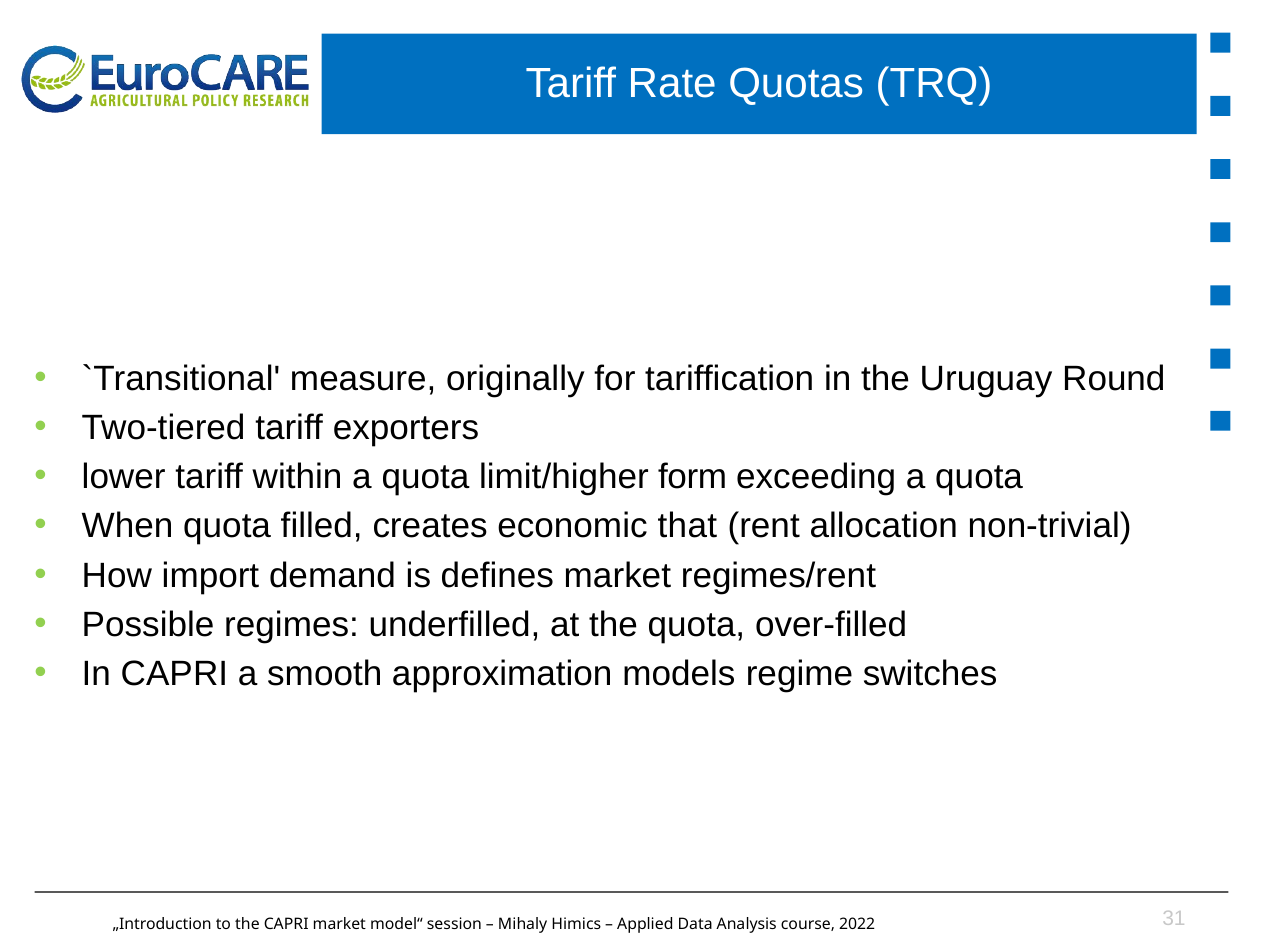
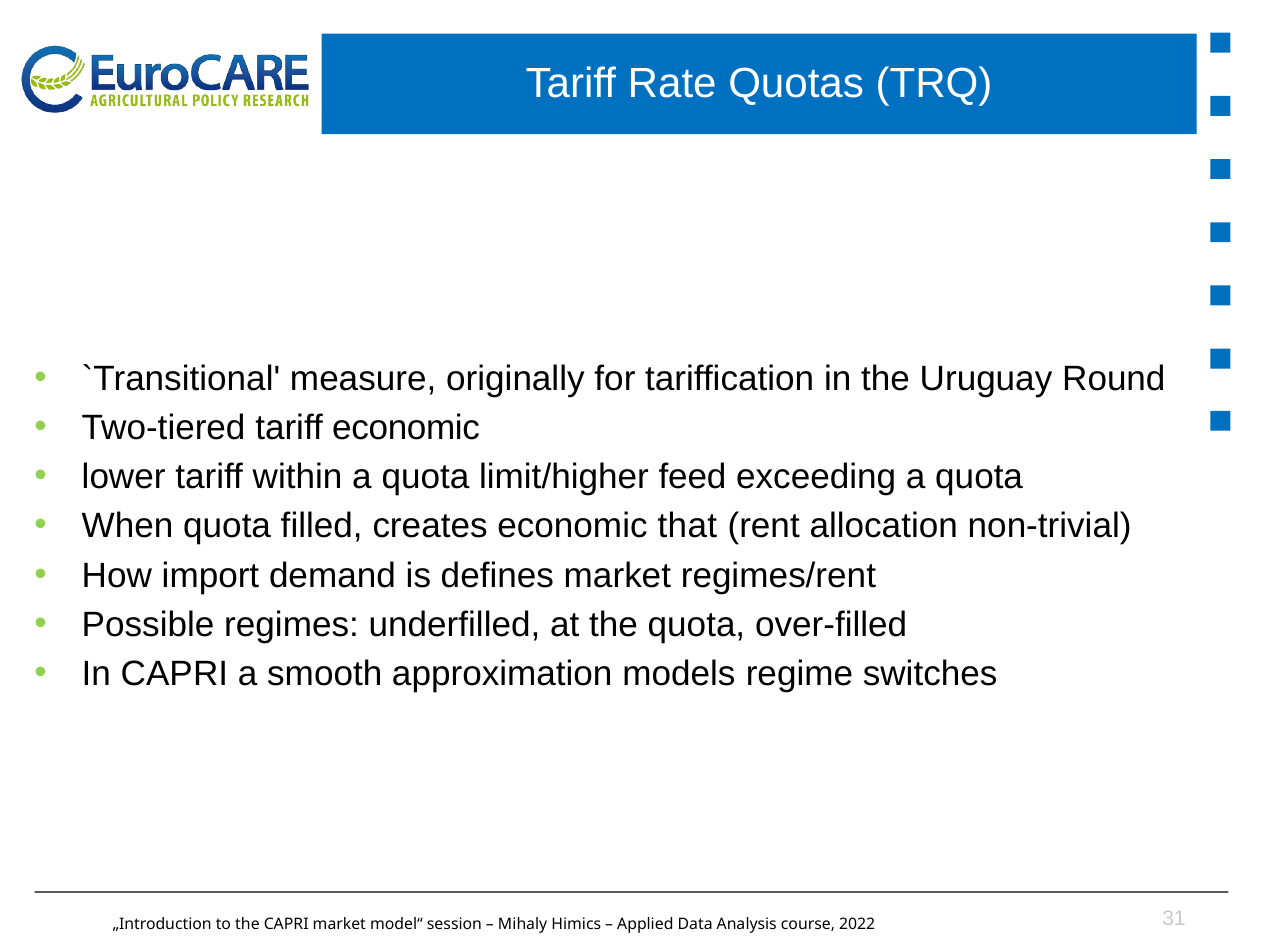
tariff exporters: exporters -> economic
form: form -> feed
